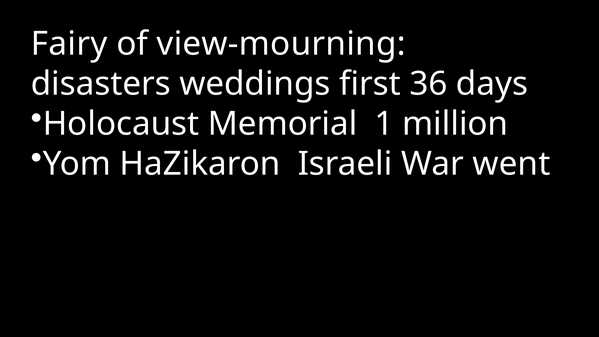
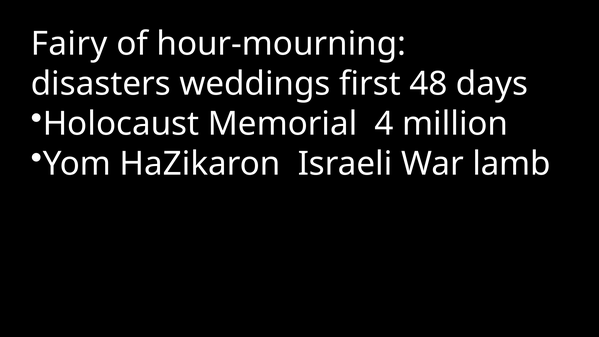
view-mourning: view-mourning -> hour-mourning
36: 36 -> 48
1: 1 -> 4
went: went -> lamb
